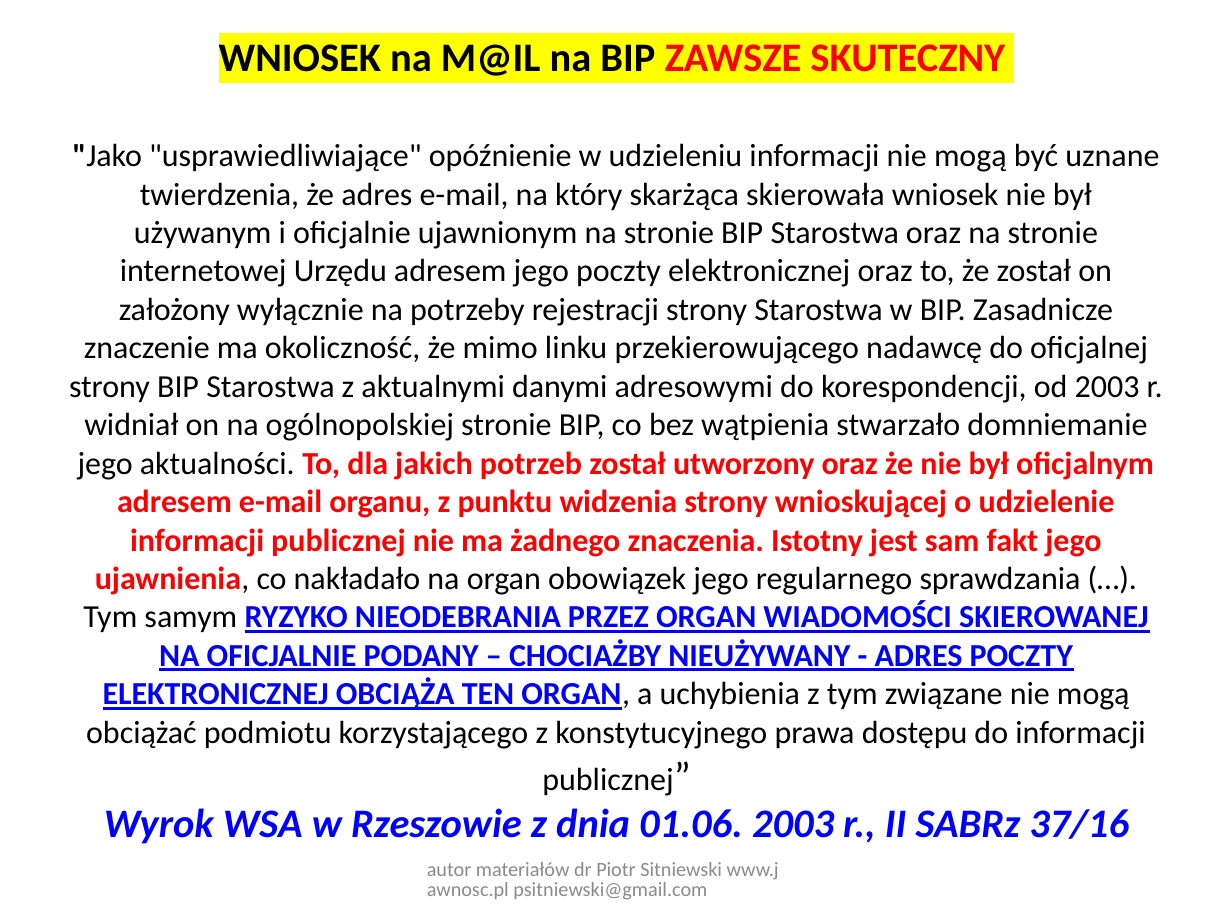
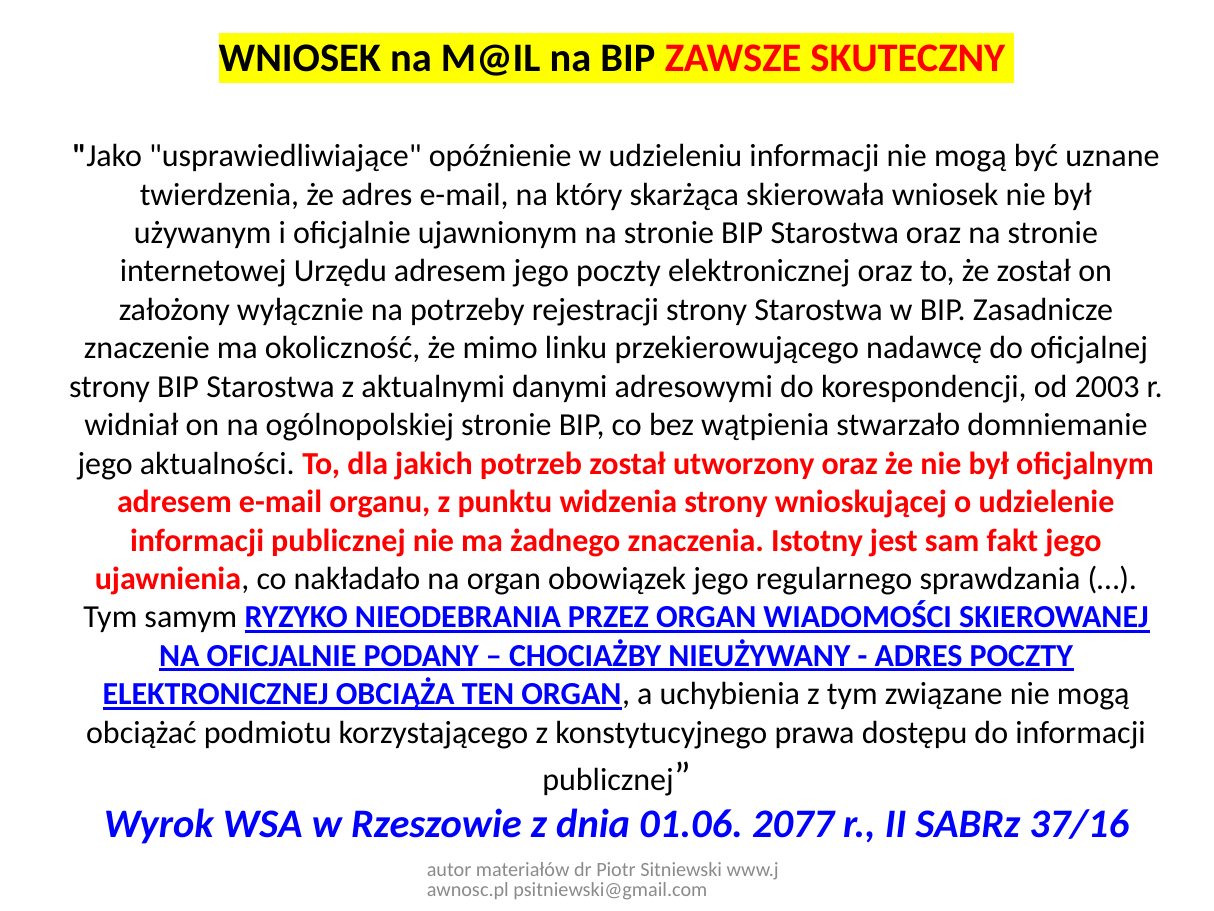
01.06 2003: 2003 -> 2077
